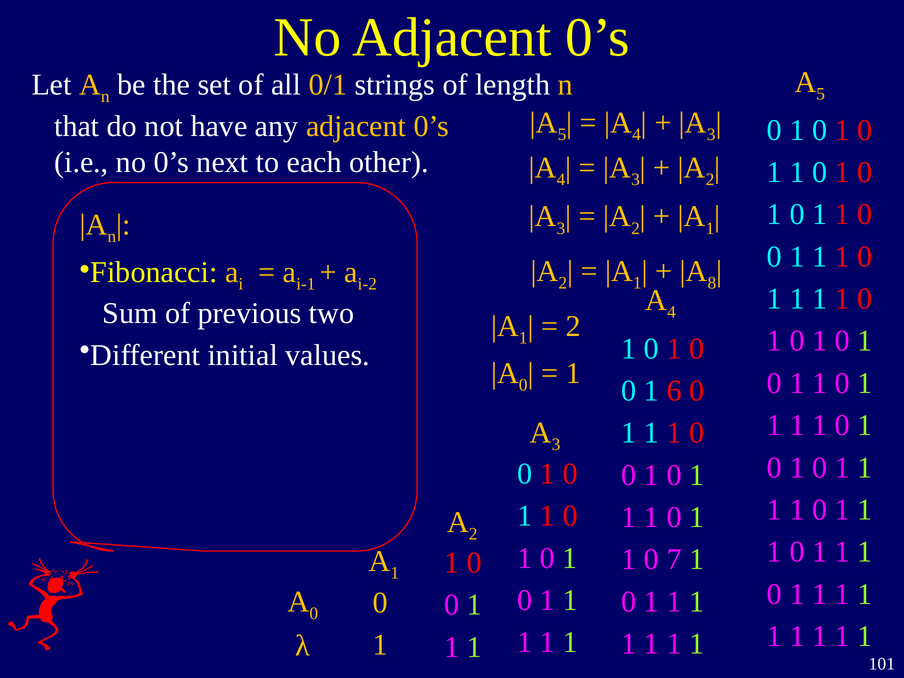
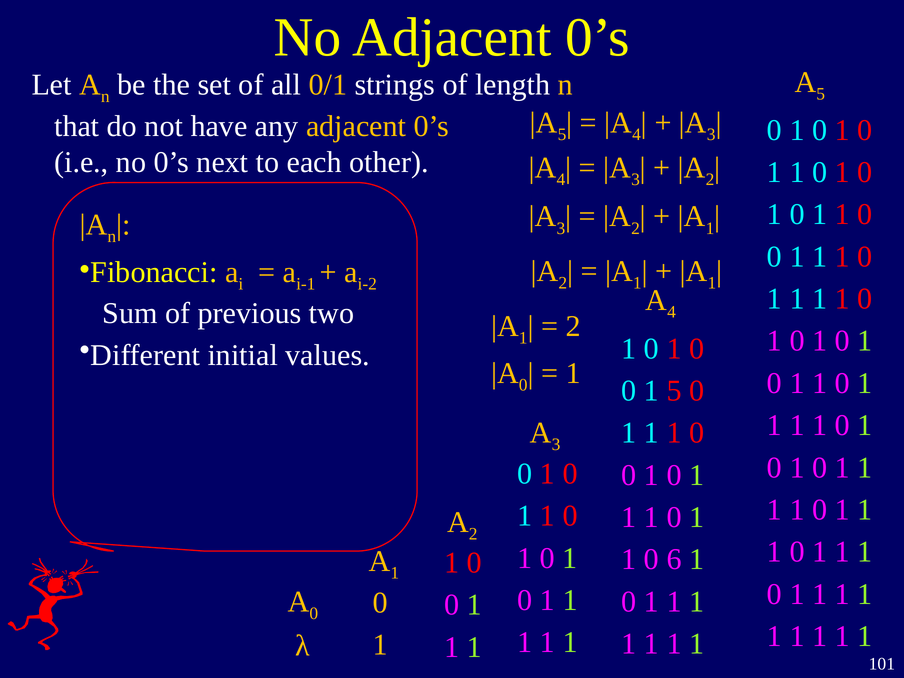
8 at (712, 283): 8 -> 1
1 6: 6 -> 5
7: 7 -> 6
